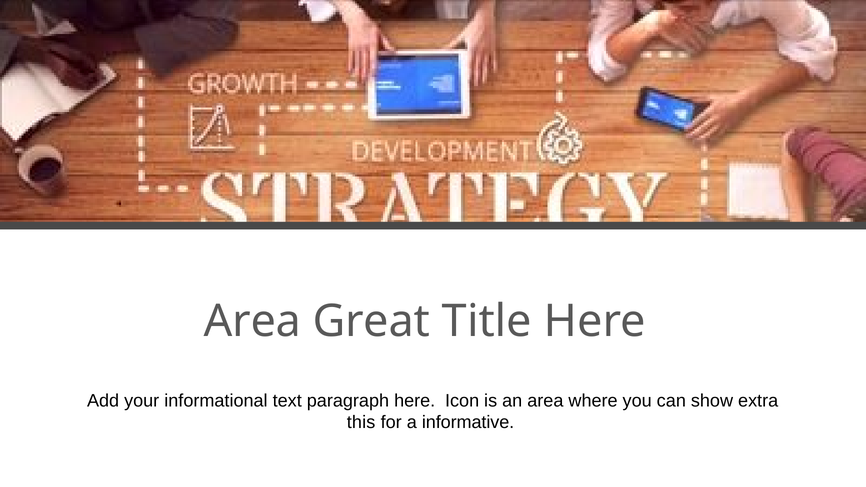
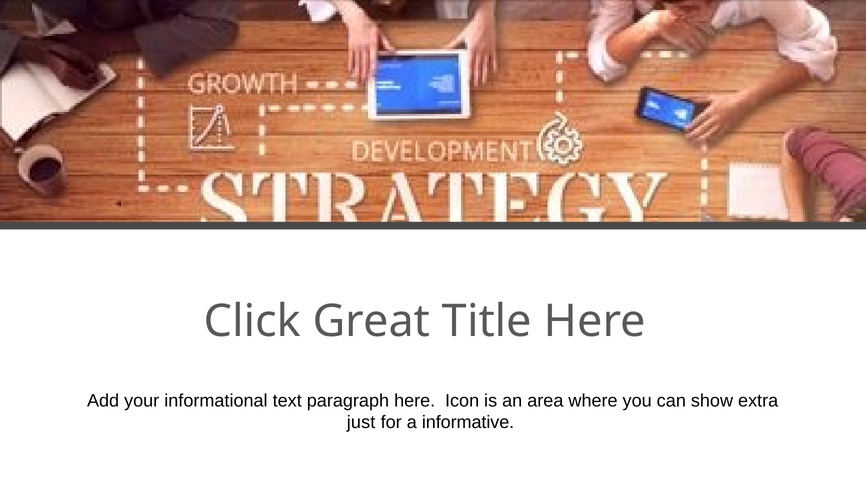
Area at (252, 321): Area -> Click
this: this -> just
